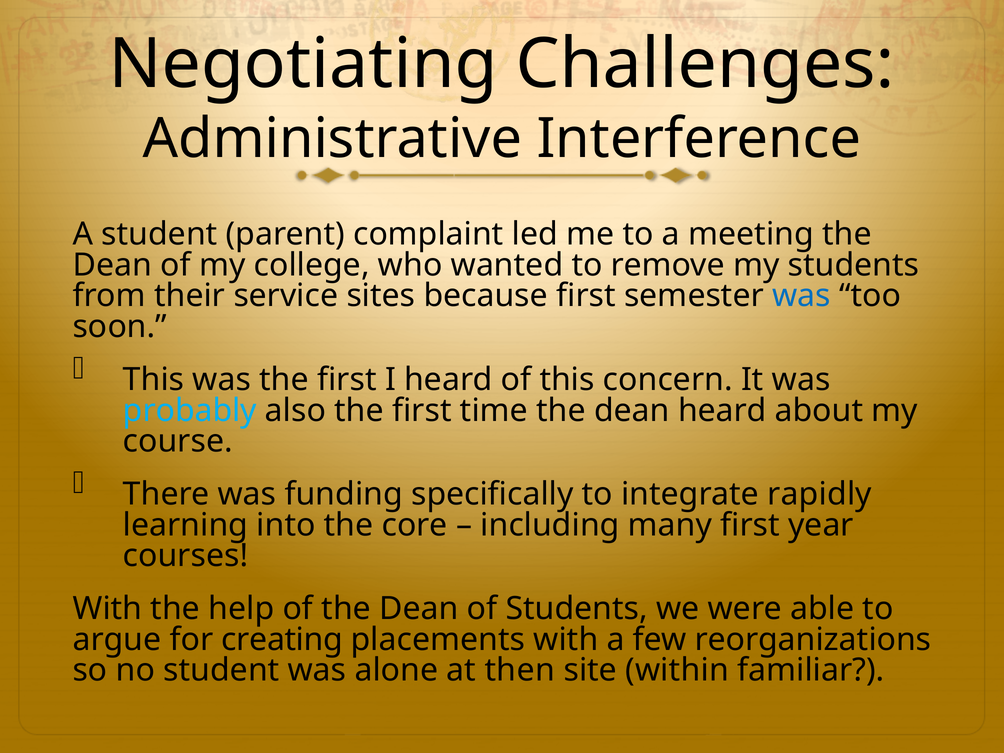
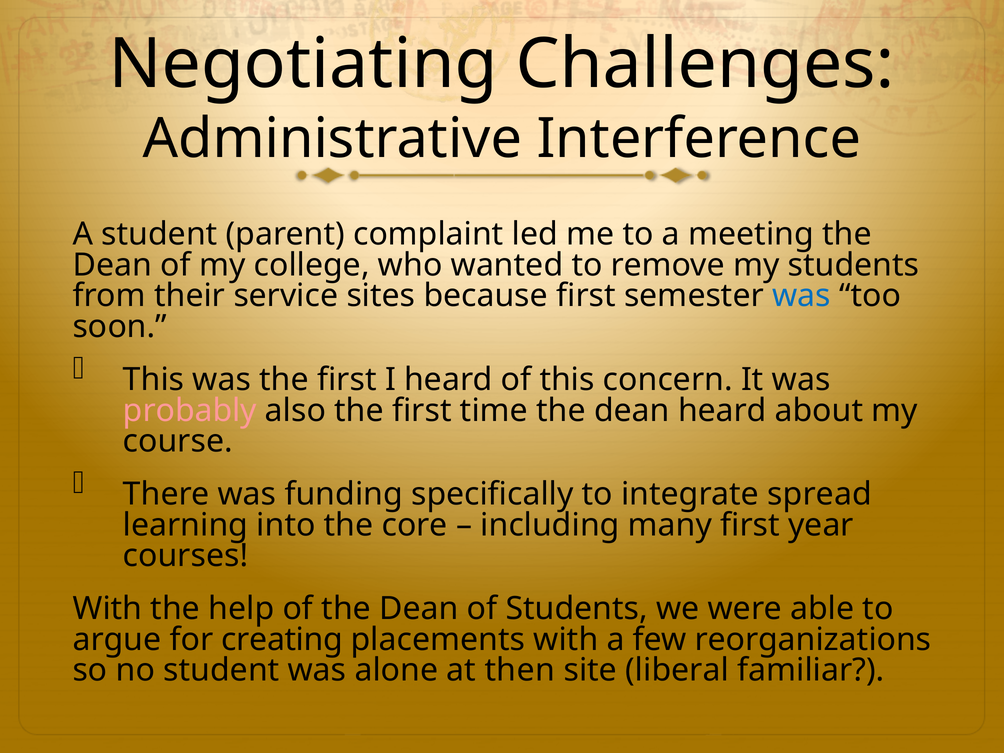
probably colour: light blue -> pink
rapidly: rapidly -> spread
within: within -> liberal
